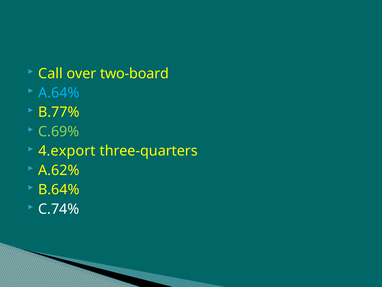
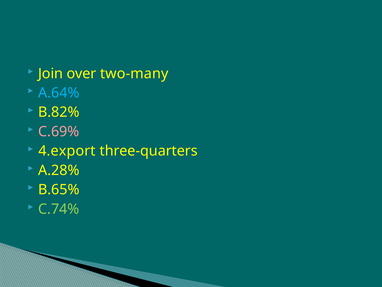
Call: Call -> Join
two-board: two-board -> two-many
B.77%: B.77% -> B.82%
C.69% colour: light green -> pink
A.62%: A.62% -> A.28%
B.64%: B.64% -> B.65%
C.74% colour: white -> light green
